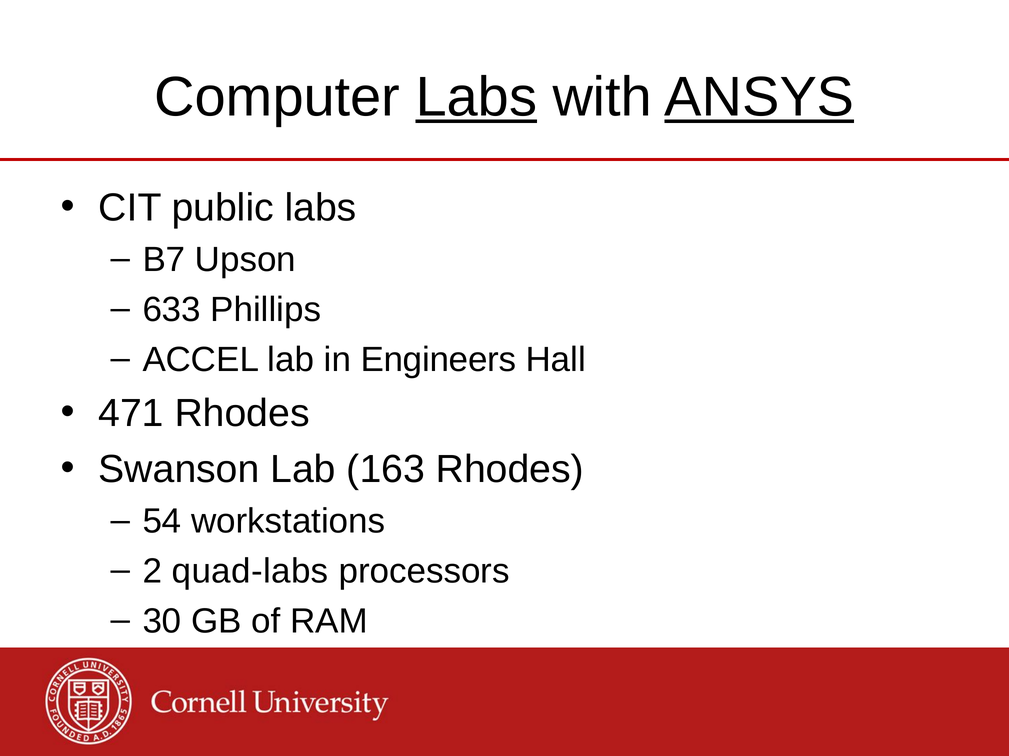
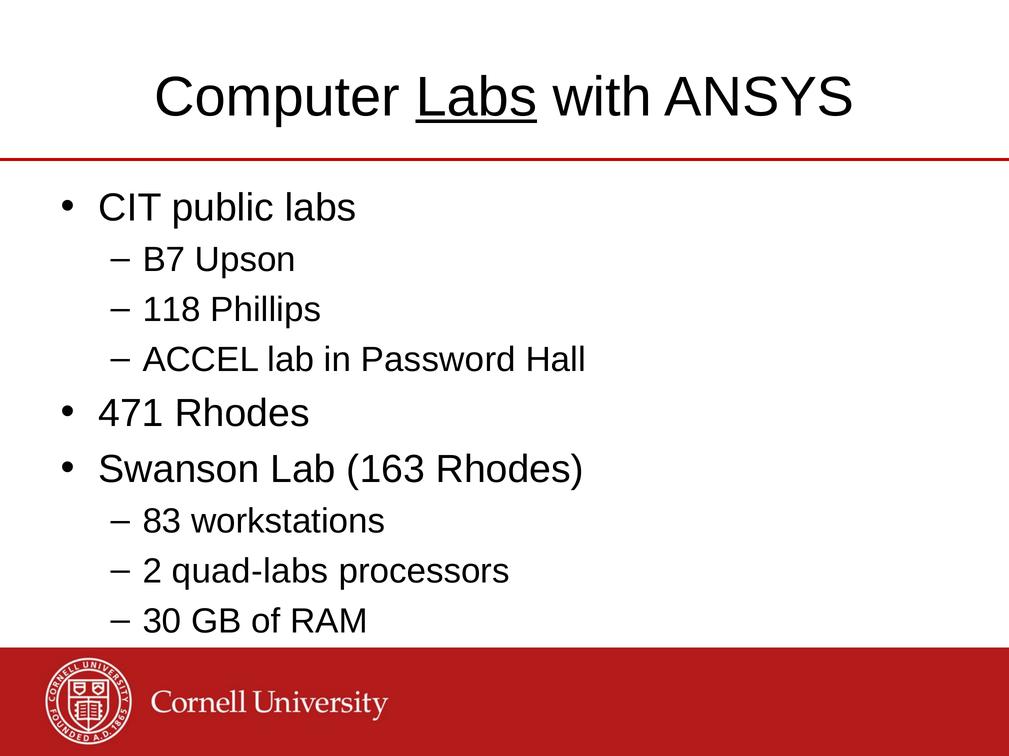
ANSYS underline: present -> none
633: 633 -> 118
Engineers: Engineers -> Password
54: 54 -> 83
